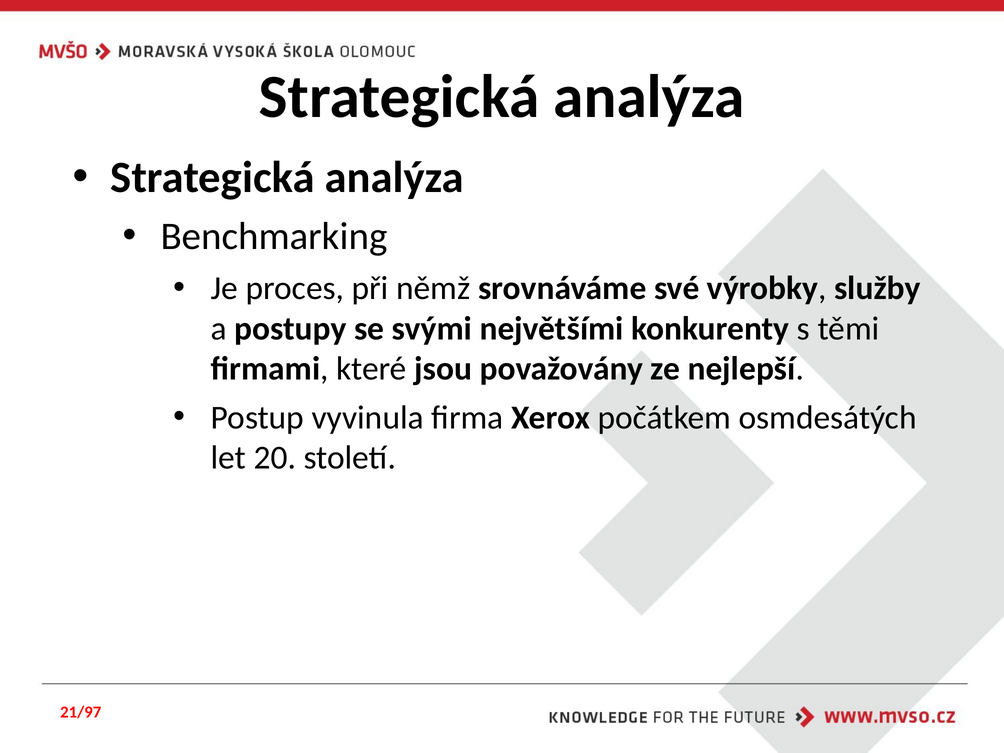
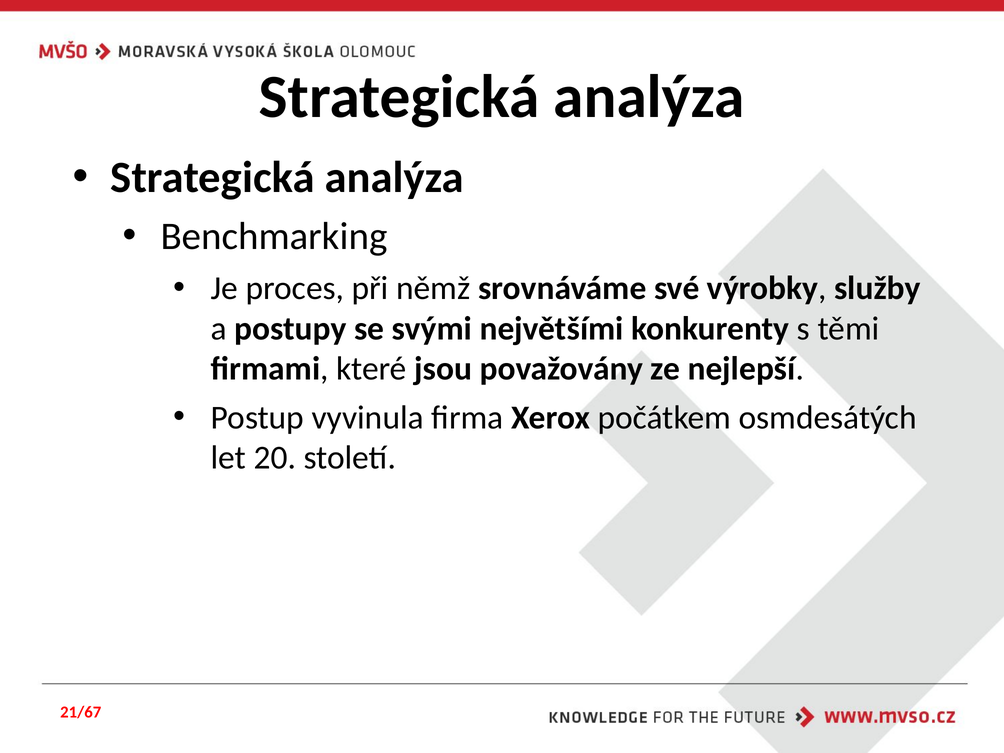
21/97: 21/97 -> 21/67
